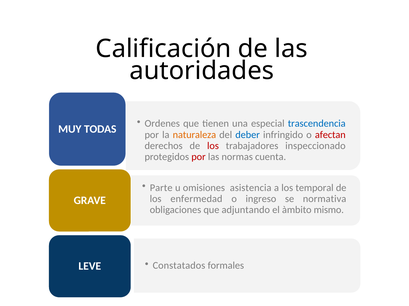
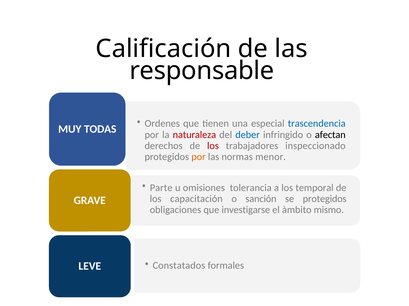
autoridades: autoridades -> responsable
naturaleza colour: orange -> red
afectan colour: red -> black
por at (199, 157) colour: red -> orange
cuenta: cuenta -> menor
asistencia: asistencia -> tolerancia
enfermedad: enfermedad -> capacitación
ingreso: ingreso -> sanción
se normativa: normativa -> protegidos
adjuntando: adjuntando -> investigarse
